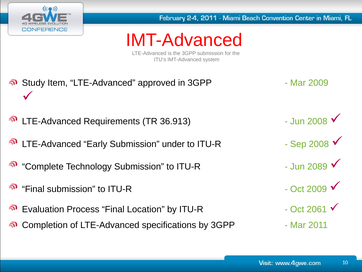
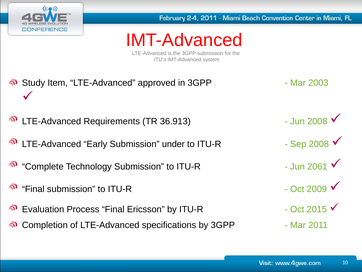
Mar 2009: 2009 -> 2003
2089: 2089 -> 2061
Location: Location -> Ericsson
2061: 2061 -> 2015
